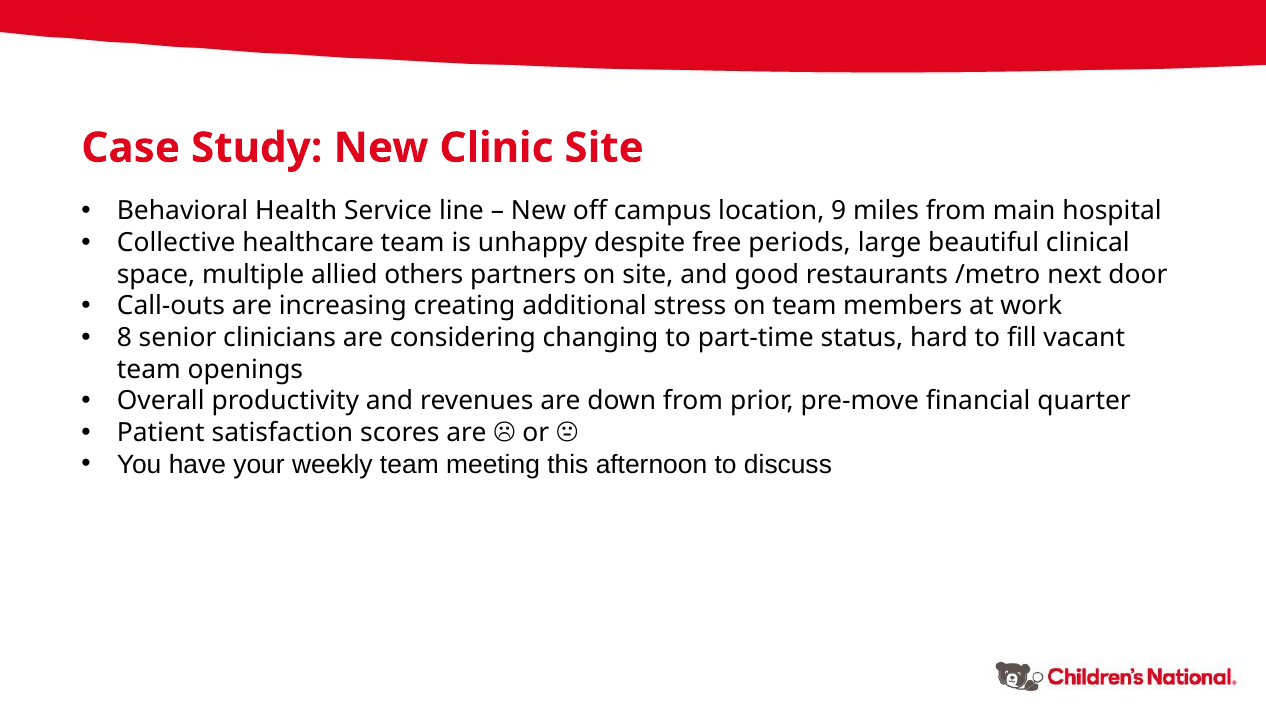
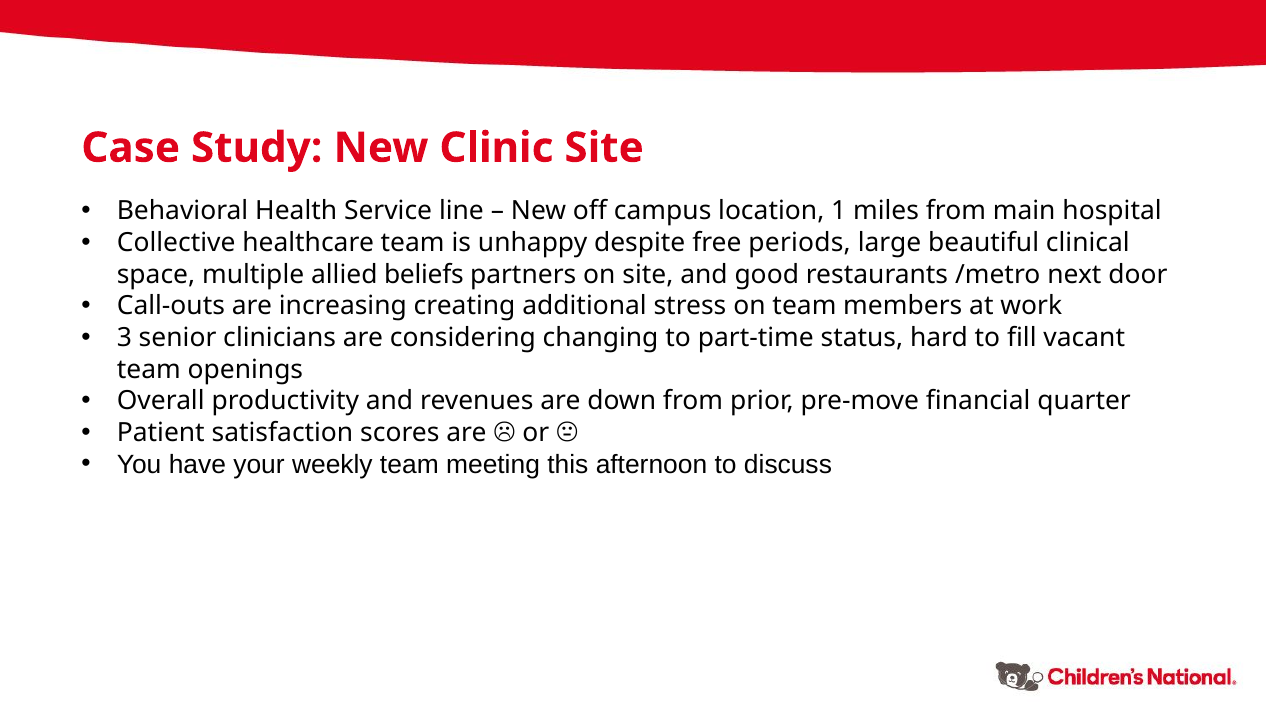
9: 9 -> 1
others: others -> beliefs
8: 8 -> 3
